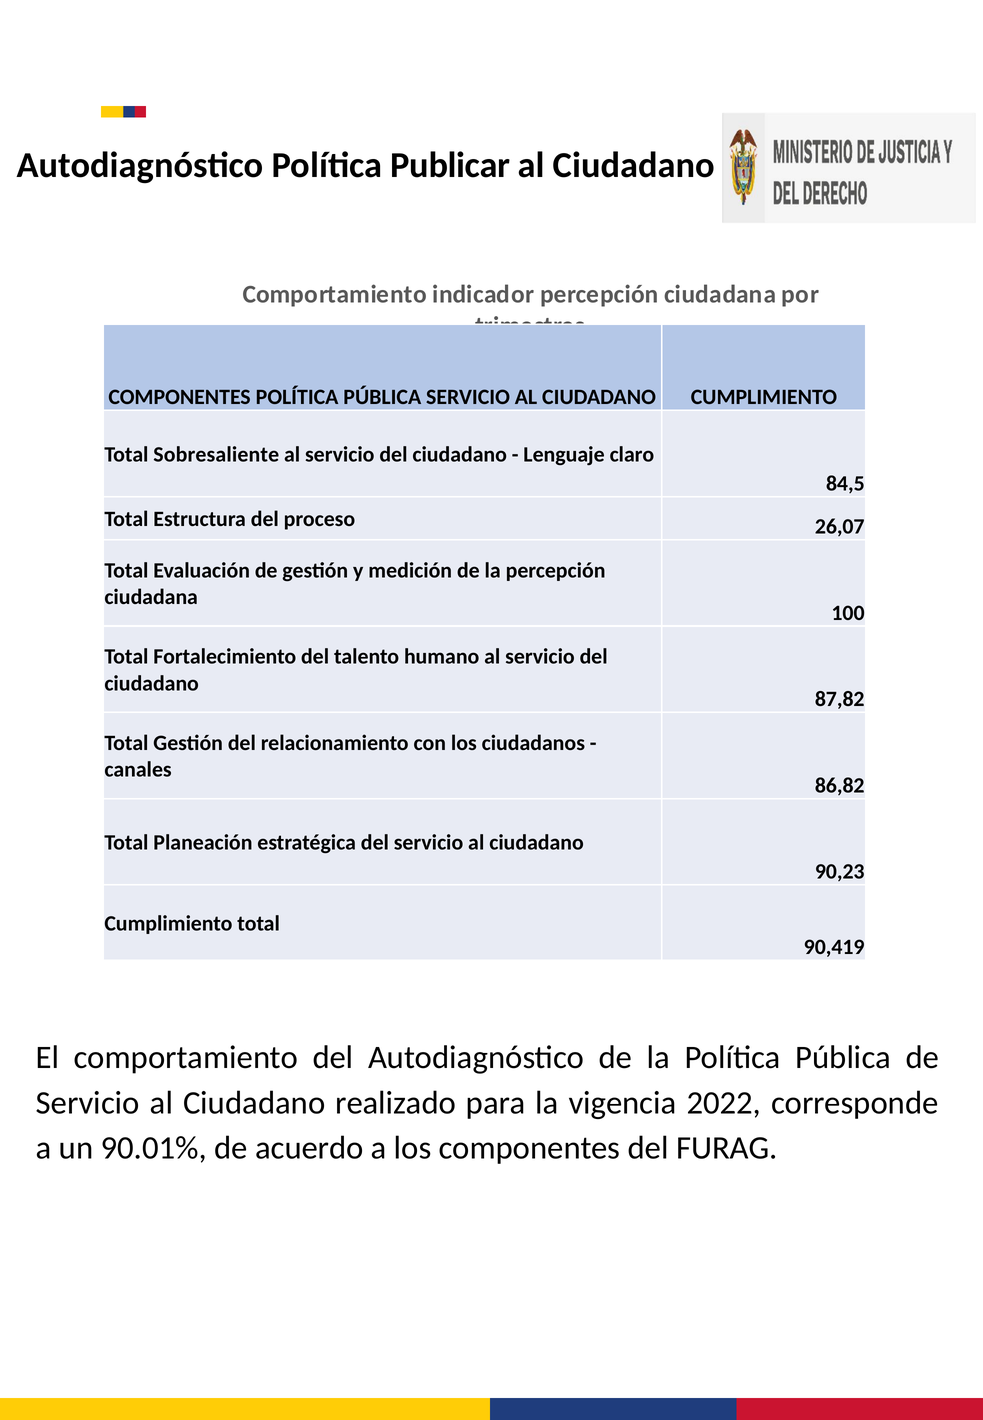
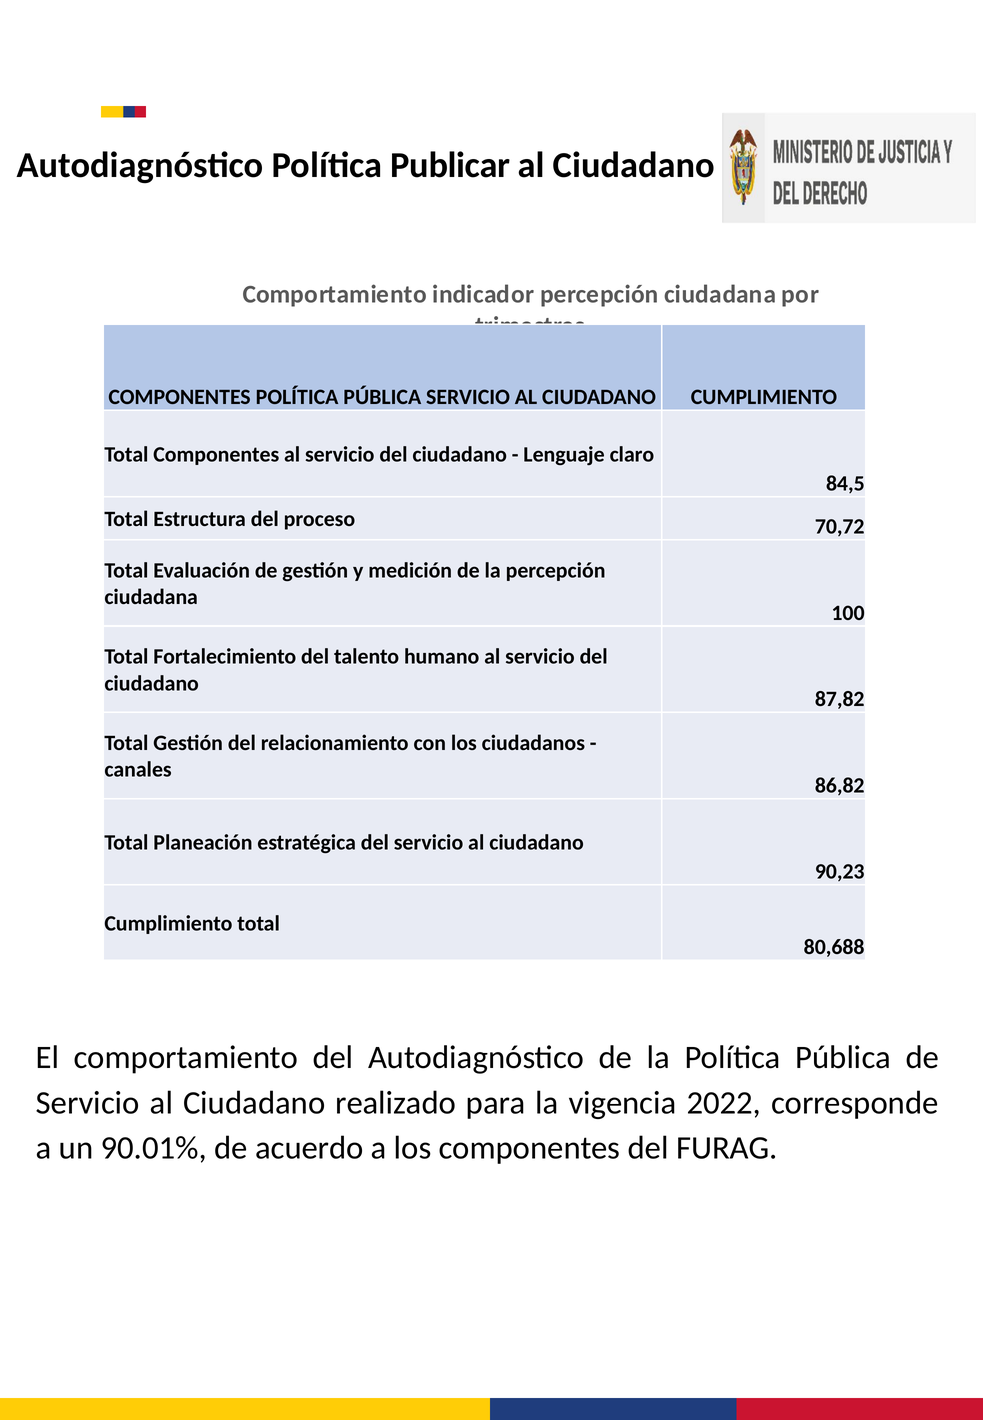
Total Sobresaliente: Sobresaliente -> Componentes
26,07: 26,07 -> 70,72
90,419: 90,419 -> 80,688
